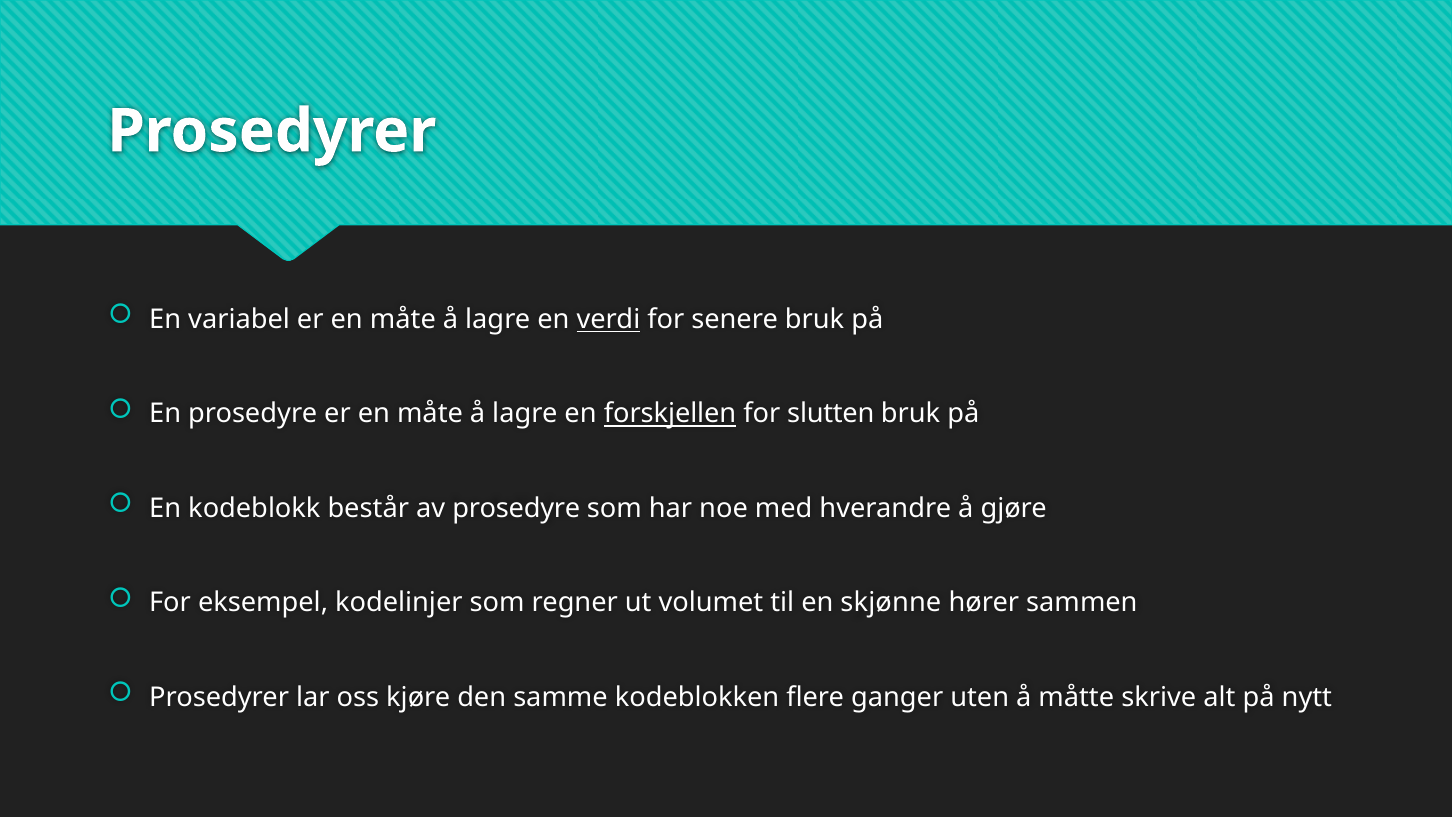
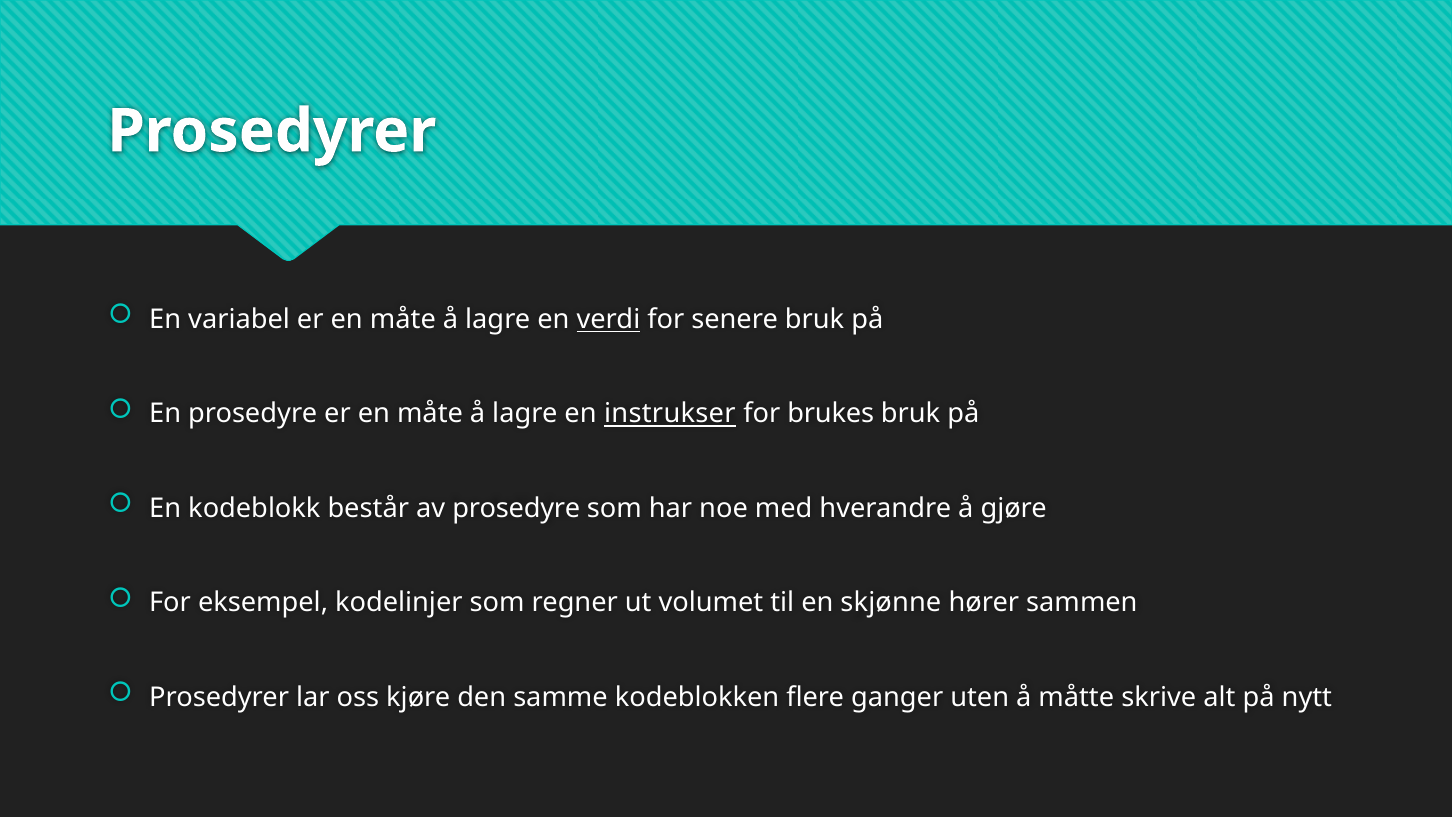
forskjellen: forskjellen -> instrukser
slutten: slutten -> brukes
